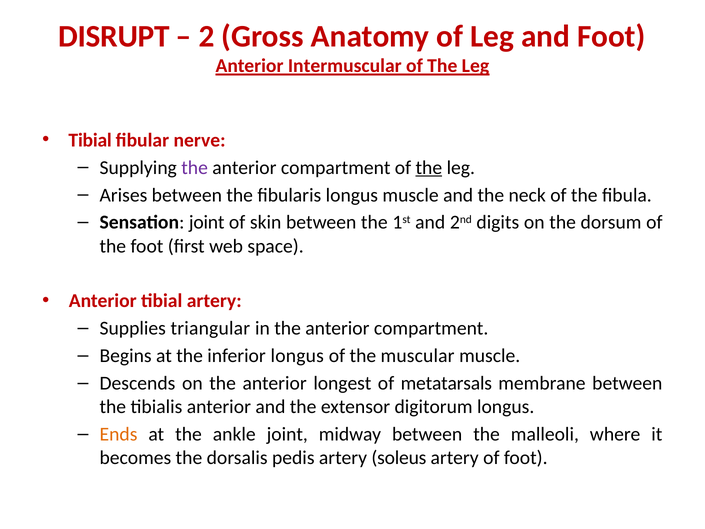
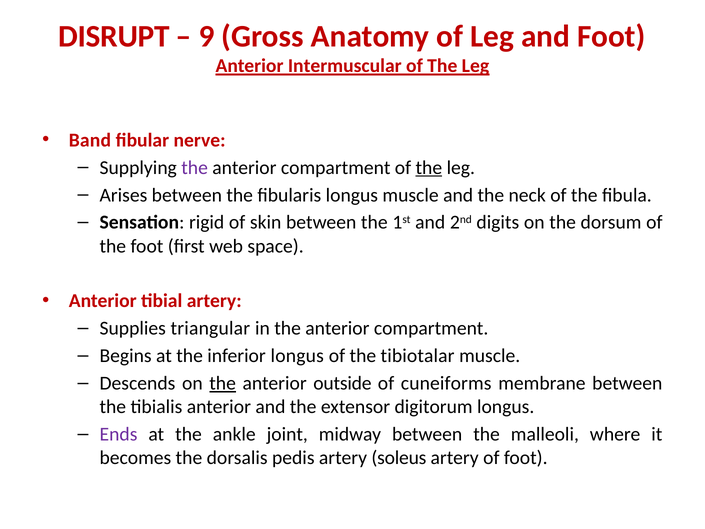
2: 2 -> 9
Tibial at (90, 140): Tibial -> Band
Sensation joint: joint -> rigid
muscular: muscular -> tibiotalar
the at (223, 383) underline: none -> present
longest: longest -> outside
metatarsals: metatarsals -> cuneiforms
Ends colour: orange -> purple
